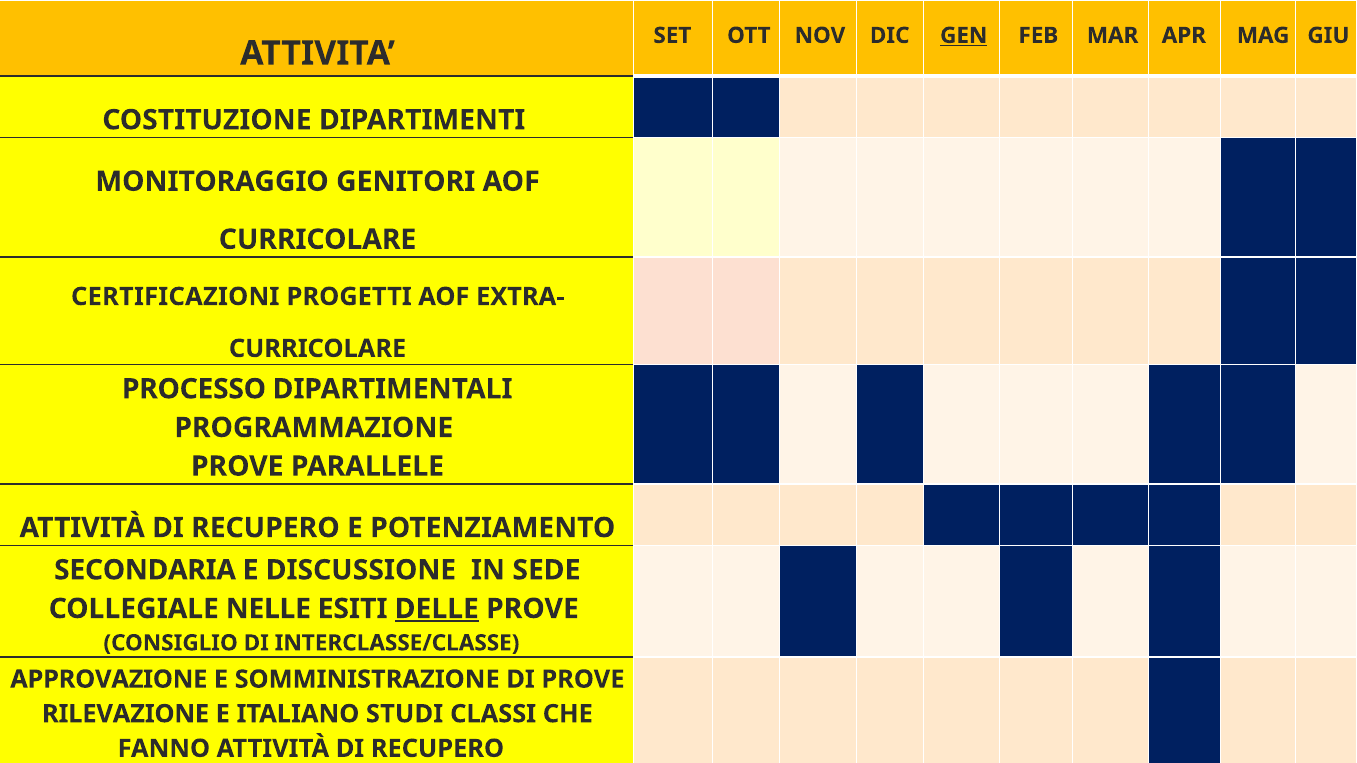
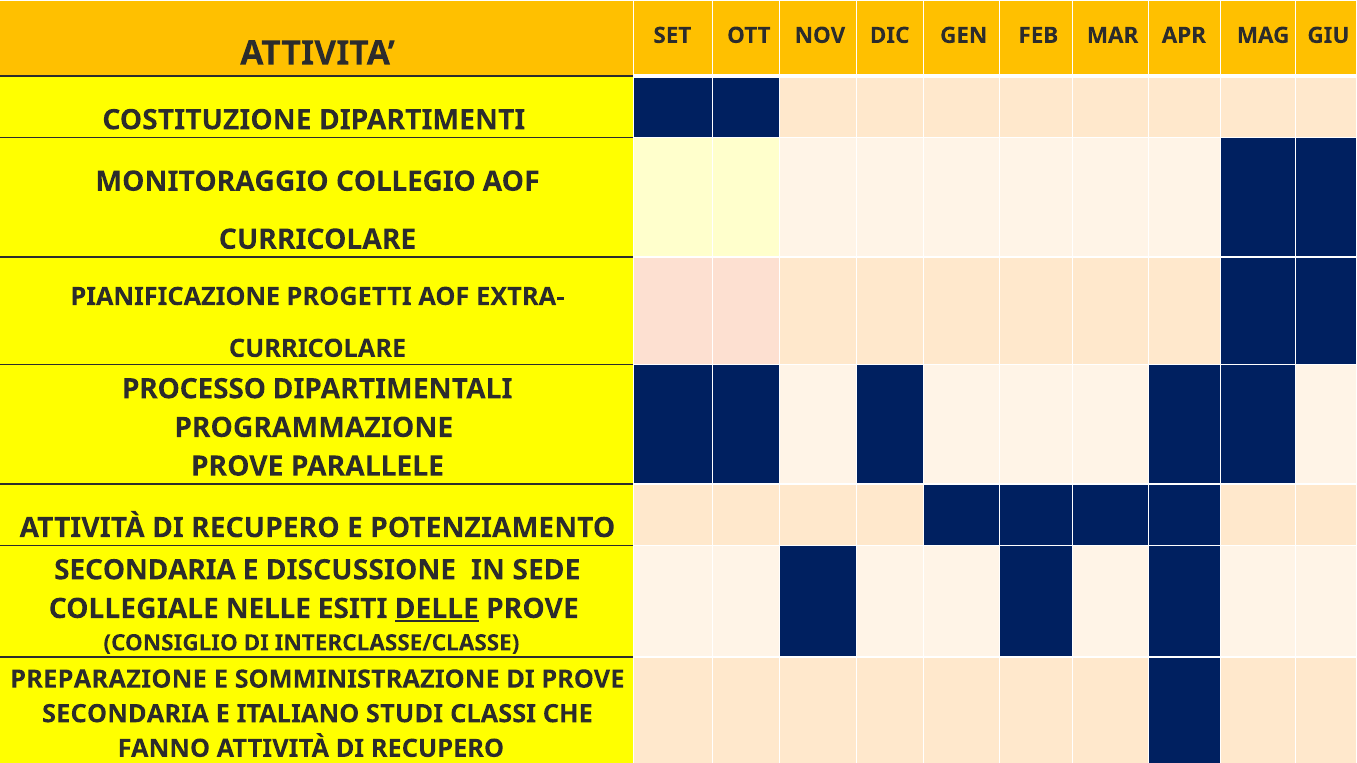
GEN underline: present -> none
GENITORI: GENITORI -> COLLEGIO
CERTIFICAZIONI: CERTIFICAZIONI -> PIANIFICAZIONE
APPROVAZIONE: APPROVAZIONE -> PREPARAZIONE
RILEVAZIONE at (126, 714): RILEVAZIONE -> SECONDARIA
